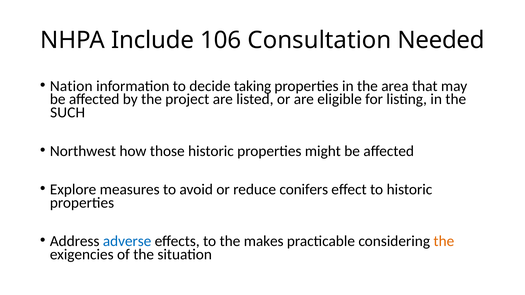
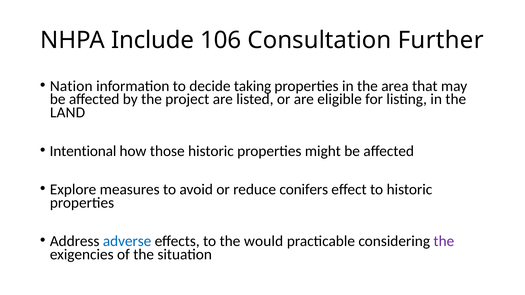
Needed: Needed -> Further
SUCH: SUCH -> LAND
Northwest: Northwest -> Intentional
makes: makes -> would
the at (444, 241) colour: orange -> purple
